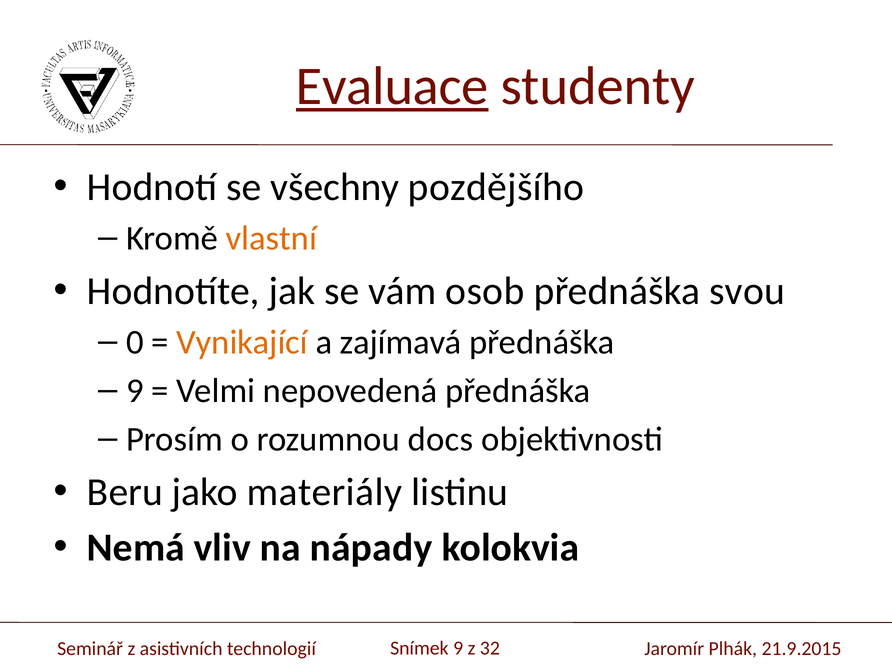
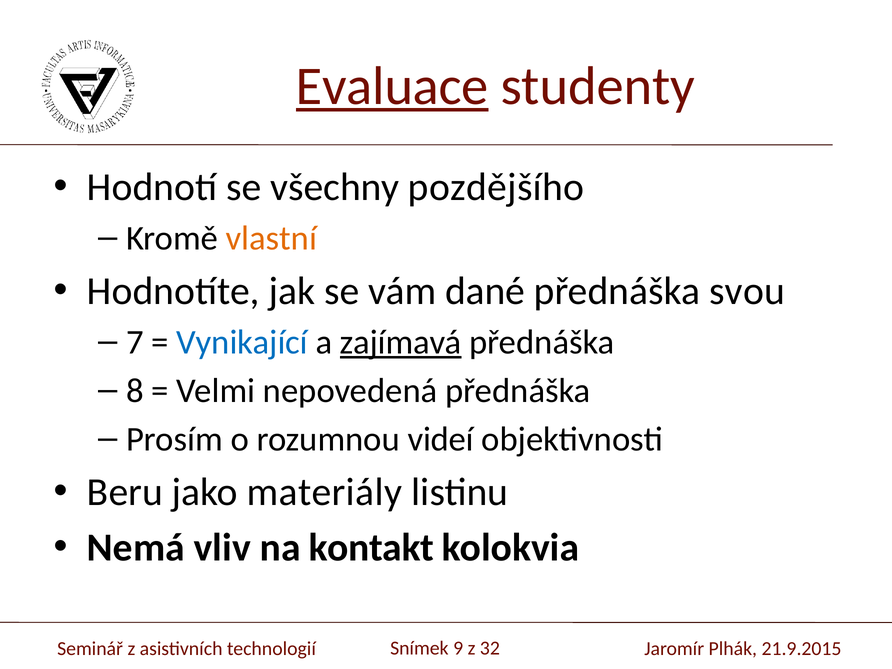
osob: osob -> dané
0: 0 -> 7
Vynikající colour: orange -> blue
zajímavá underline: none -> present
9 at (135, 391): 9 -> 8
docs: docs -> videí
nápady: nápady -> kontakt
